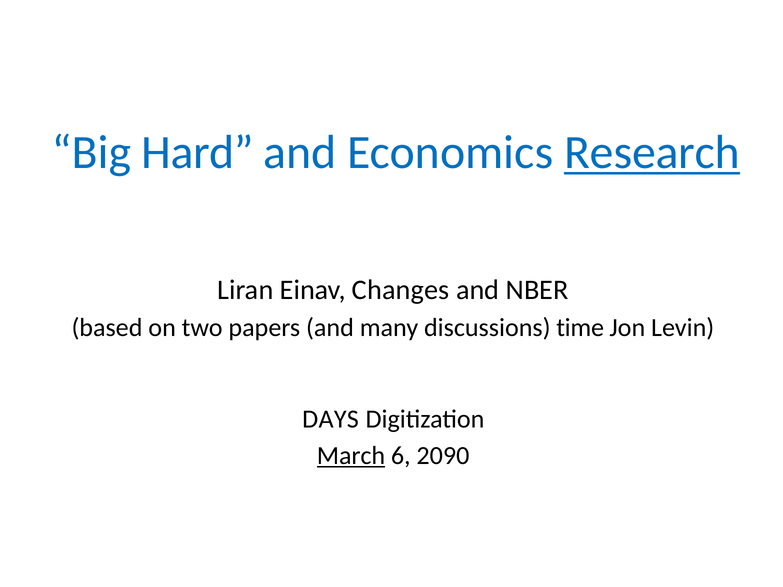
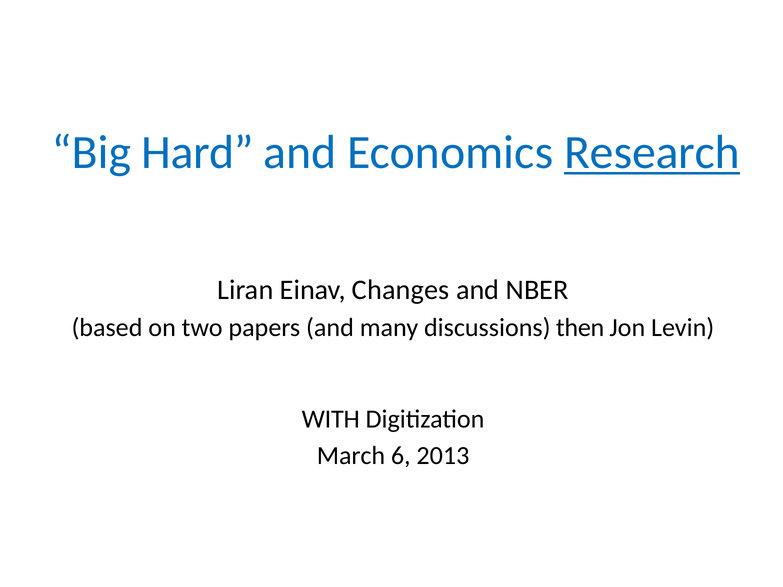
time: time -> then
DAYS: DAYS -> WITH
March underline: present -> none
2090: 2090 -> 2013
